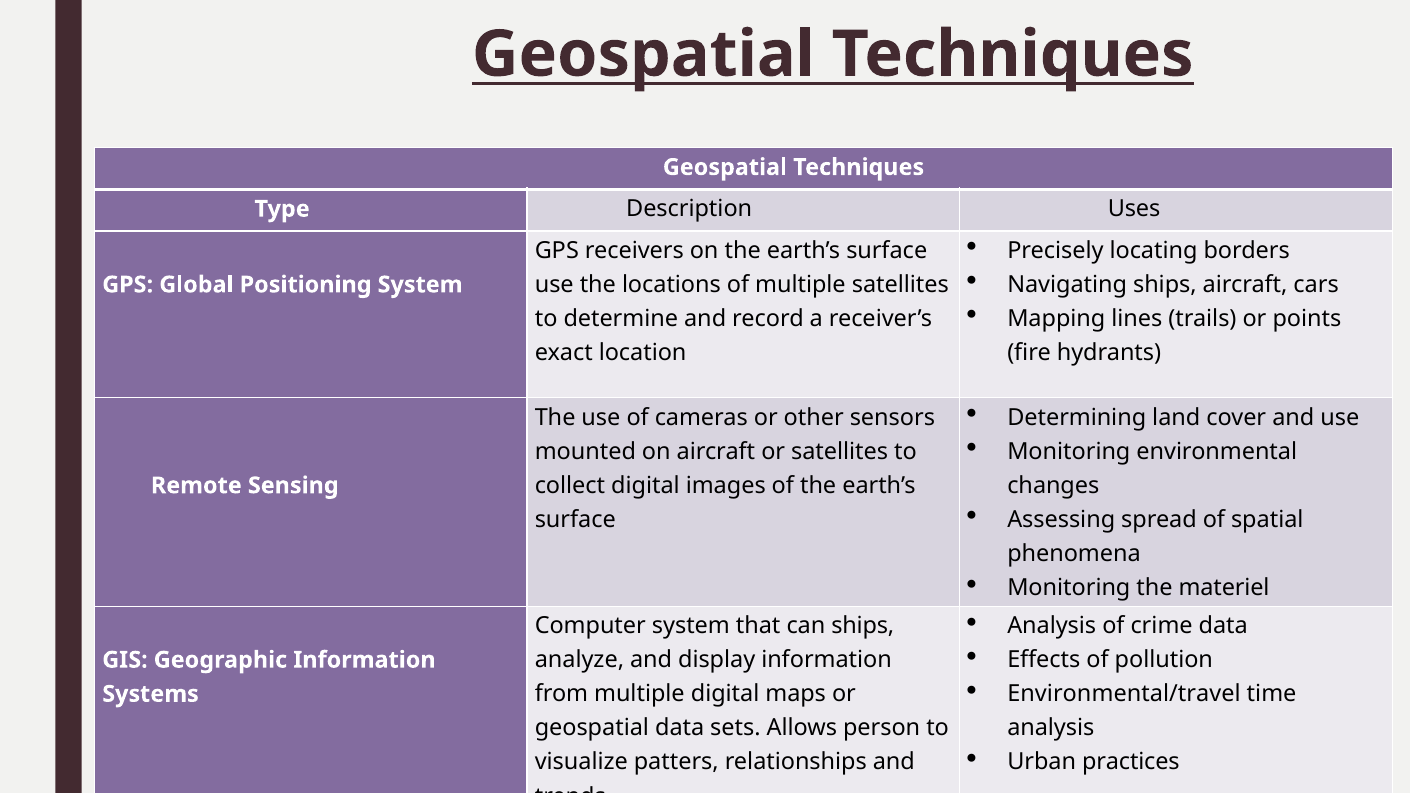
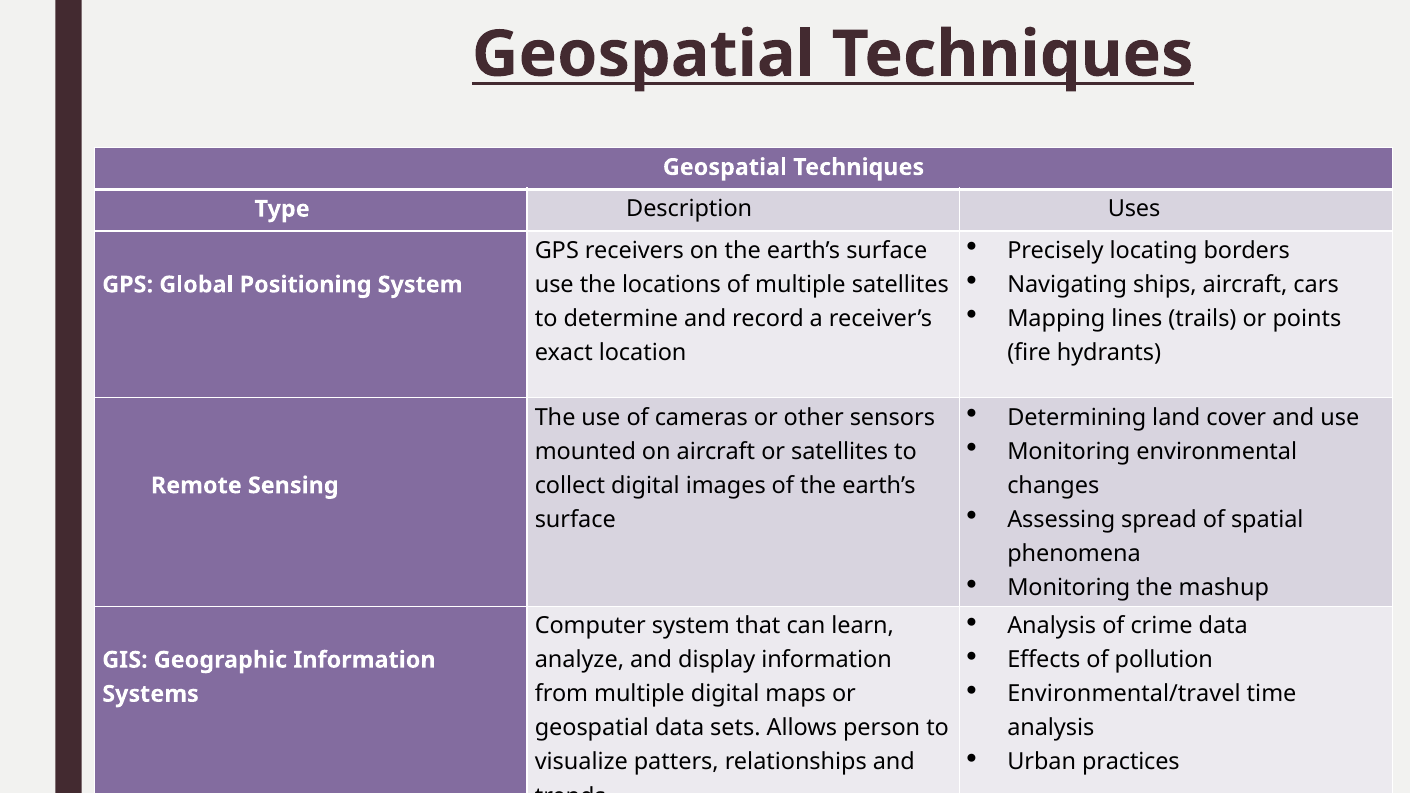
materiel: materiel -> mashup
can ships: ships -> learn
